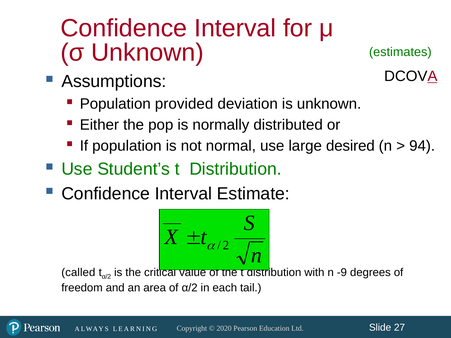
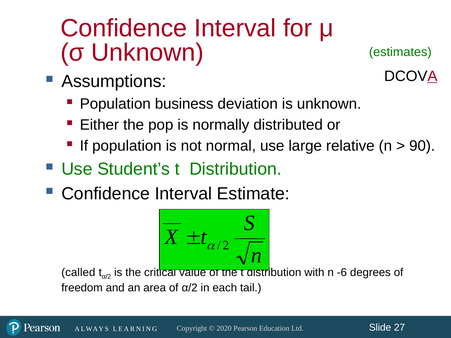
provided: provided -> business
desired: desired -> relative
94: 94 -> 90
-9: -9 -> -6
